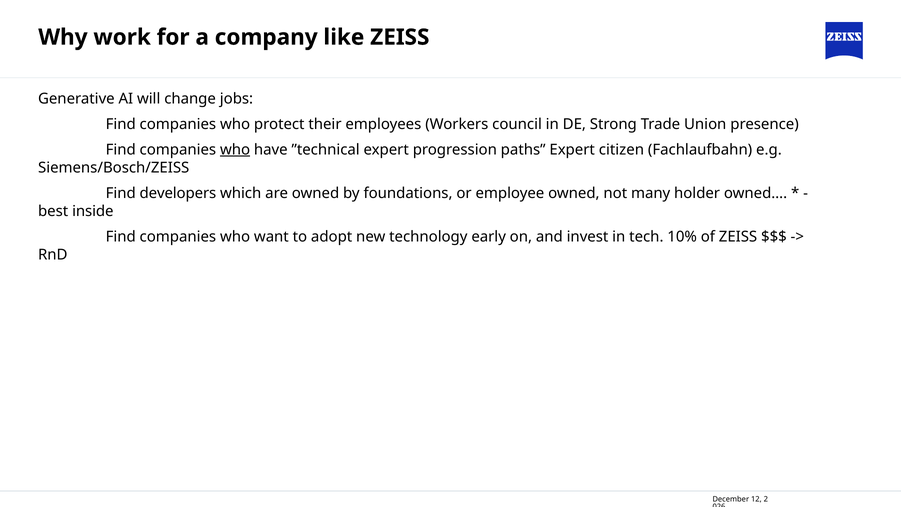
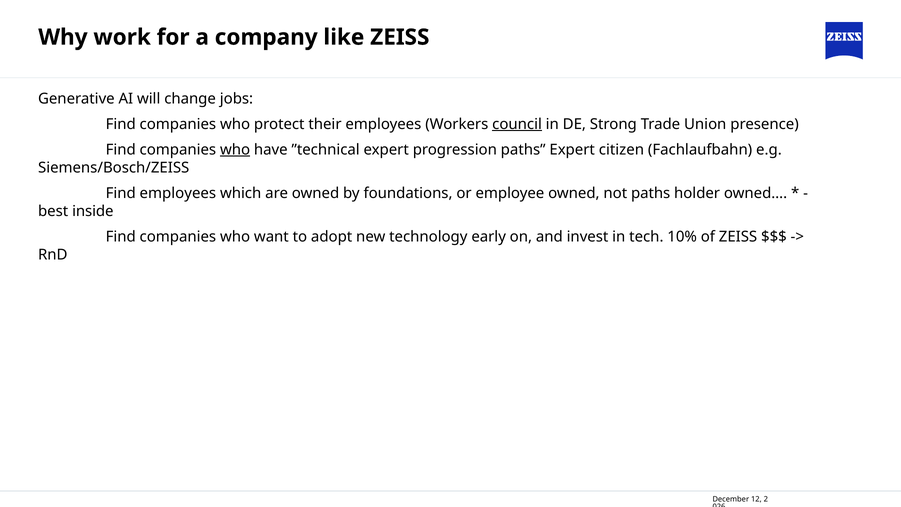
council underline: none -> present
Find developers: developers -> employees
not many: many -> paths
